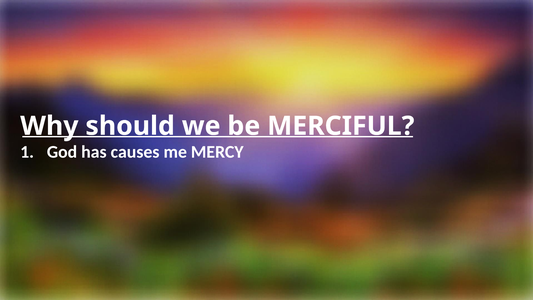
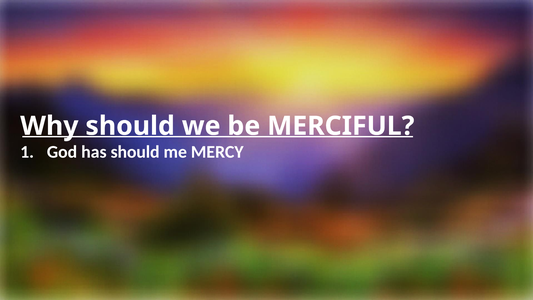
has causes: causes -> should
